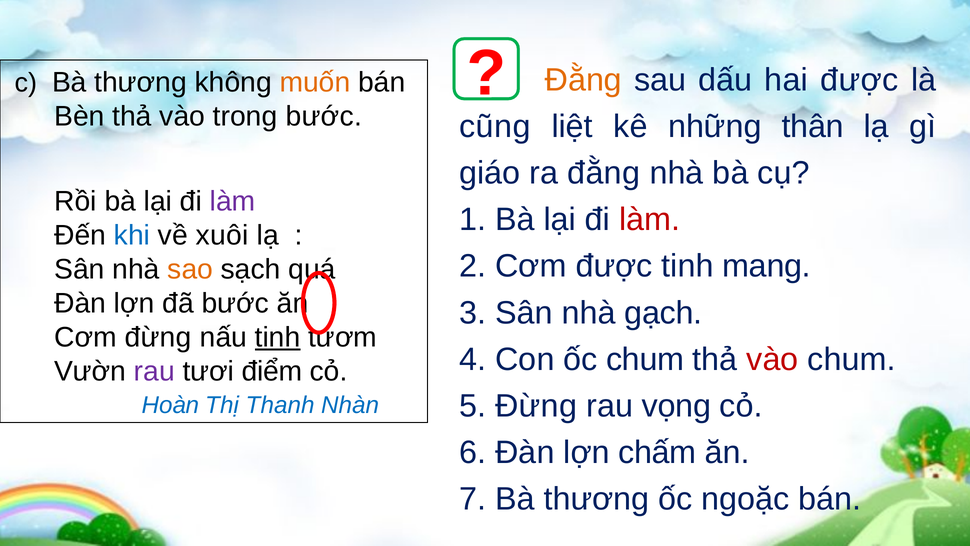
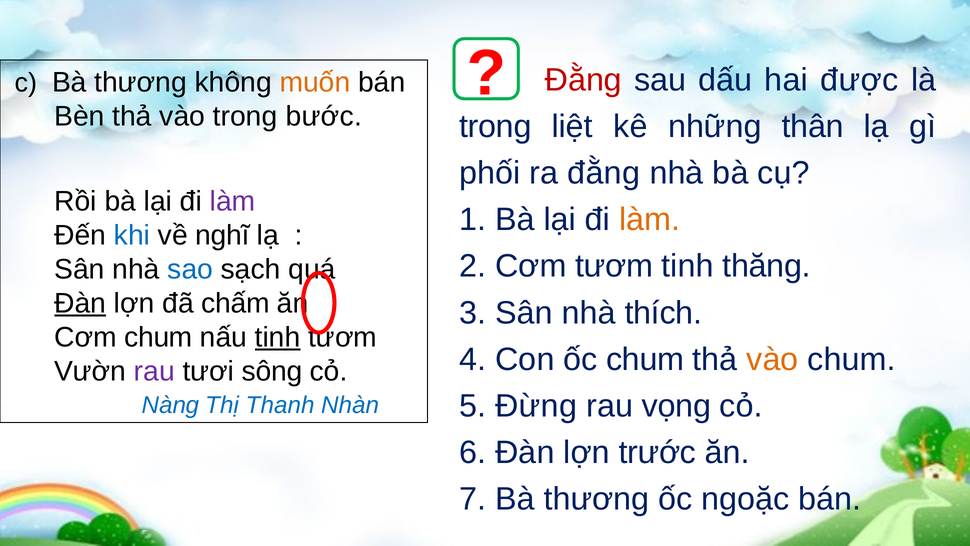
Đằng at (583, 80) colour: orange -> red
cũng at (495, 126): cũng -> trong
giáo: giáo -> phối
làm at (650, 220) colour: red -> orange
xuôi: xuôi -> nghĩ
Cơm được: được -> tươm
mang: mang -> thăng
sao colour: orange -> blue
Đàn at (80, 303) underline: none -> present
đã bước: bước -> chấm
gạch: gạch -> thích
Cơm đừng: đừng -> chum
vào at (772, 359) colour: red -> orange
điểm: điểm -> sông
Hoàn: Hoàn -> Nàng
chấm: chấm -> trước
